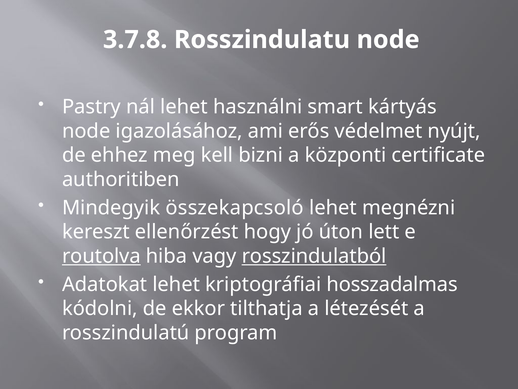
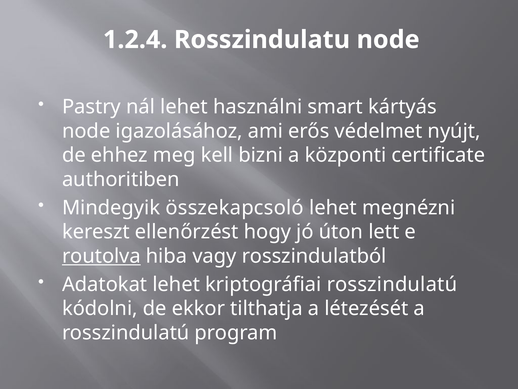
3.7.8: 3.7.8 -> 1.2.4
rosszindulatból underline: present -> none
kriptográfiai hosszadalmas: hosszadalmas -> rosszindulatú
